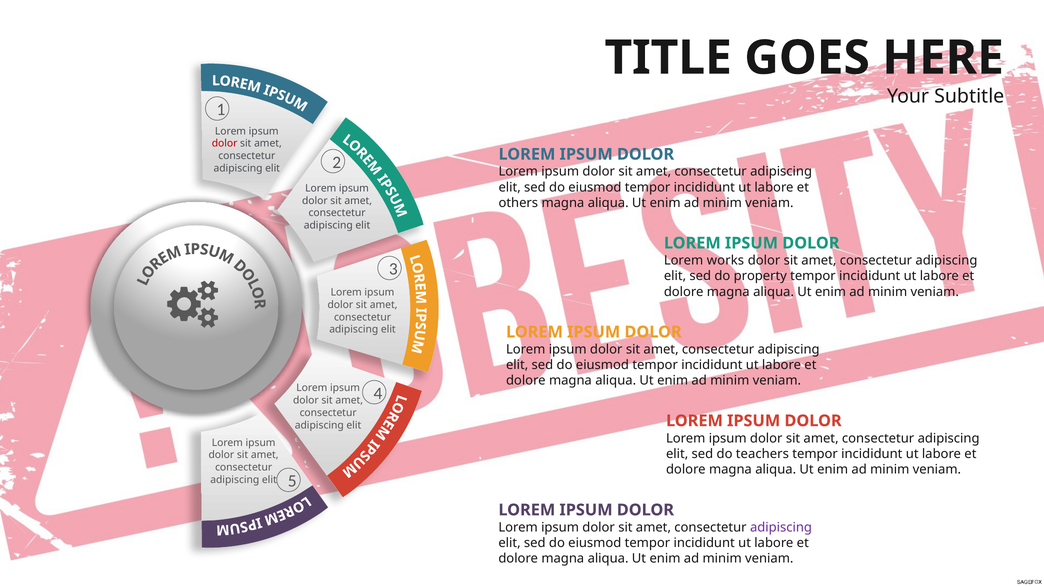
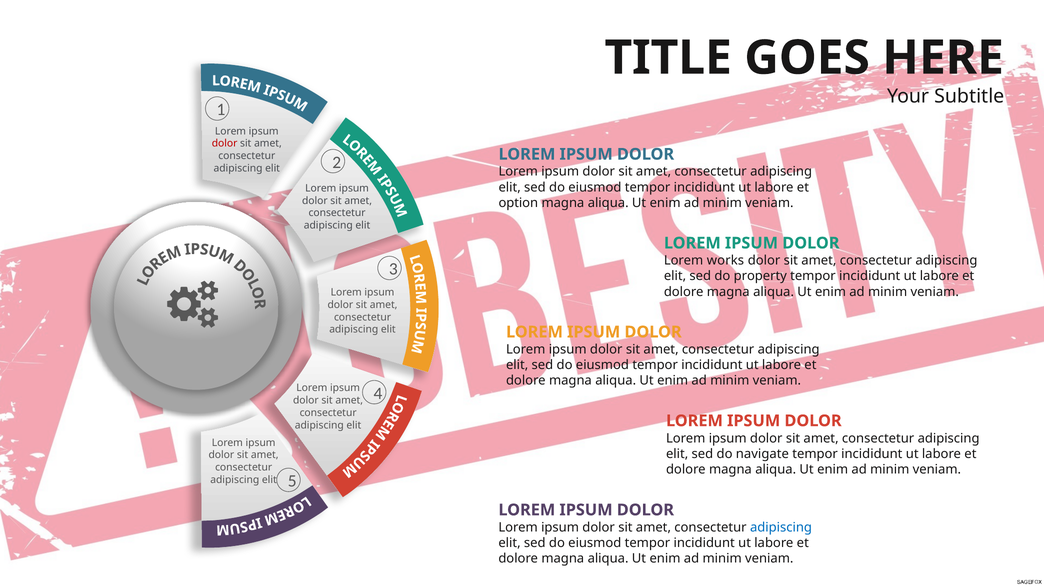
others: others -> option
teachers: teachers -> navigate
adipiscing at (781, 528) colour: purple -> blue
